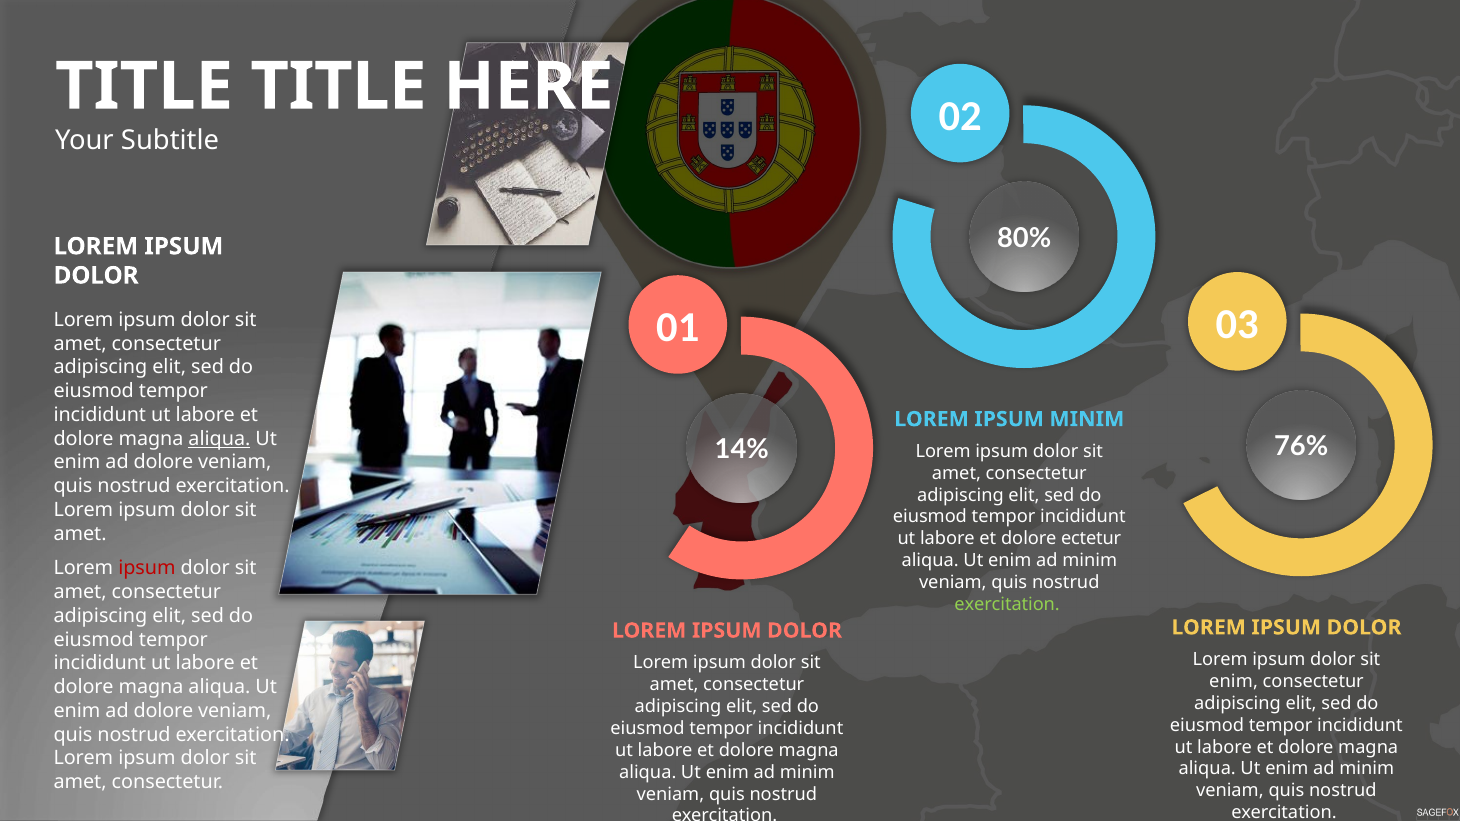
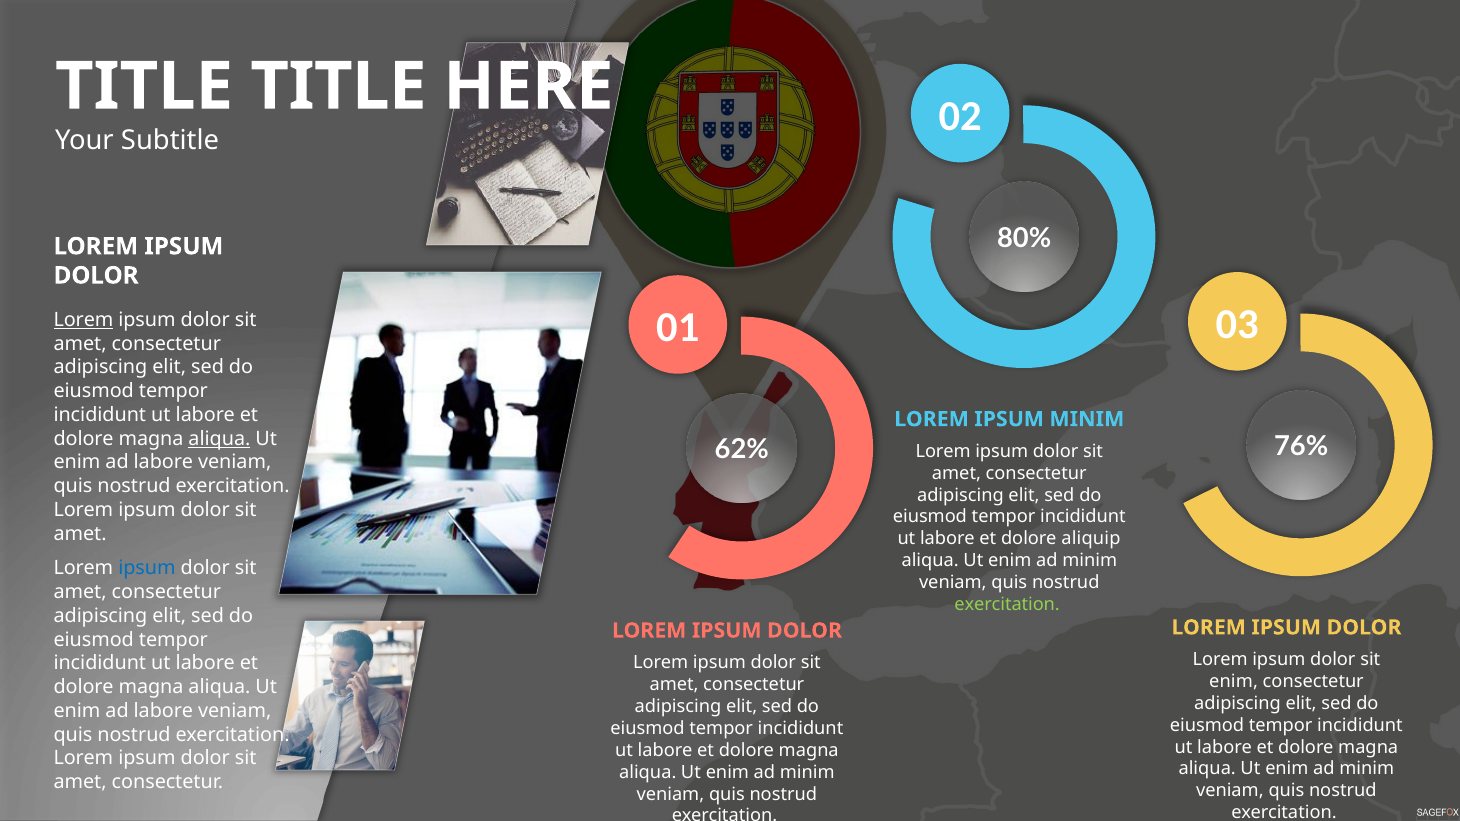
Lorem at (83, 320) underline: none -> present
14%: 14% -> 62%
dolore at (163, 463): dolore -> labore
ectetur: ectetur -> aliquip
ipsum at (147, 569) colour: red -> blue
dolore at (163, 711): dolore -> labore
